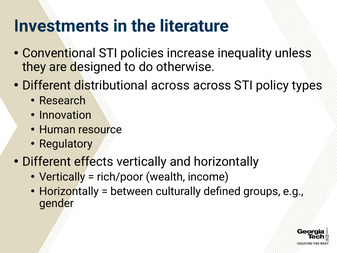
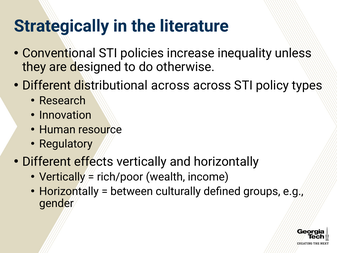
Investments: Investments -> Strategically
